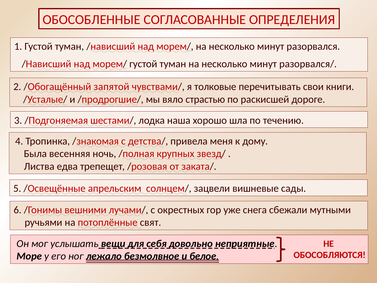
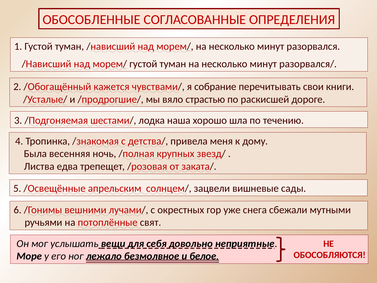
запятой: запятой -> кажется
толковые: толковые -> собрание
